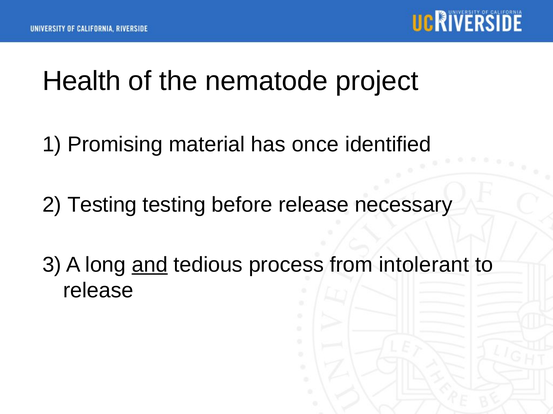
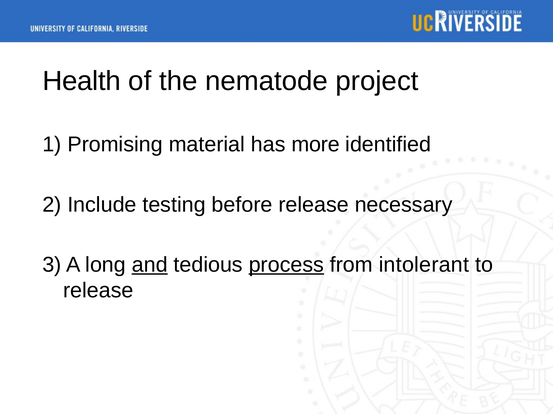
once: once -> more
2 Testing: Testing -> Include
process underline: none -> present
